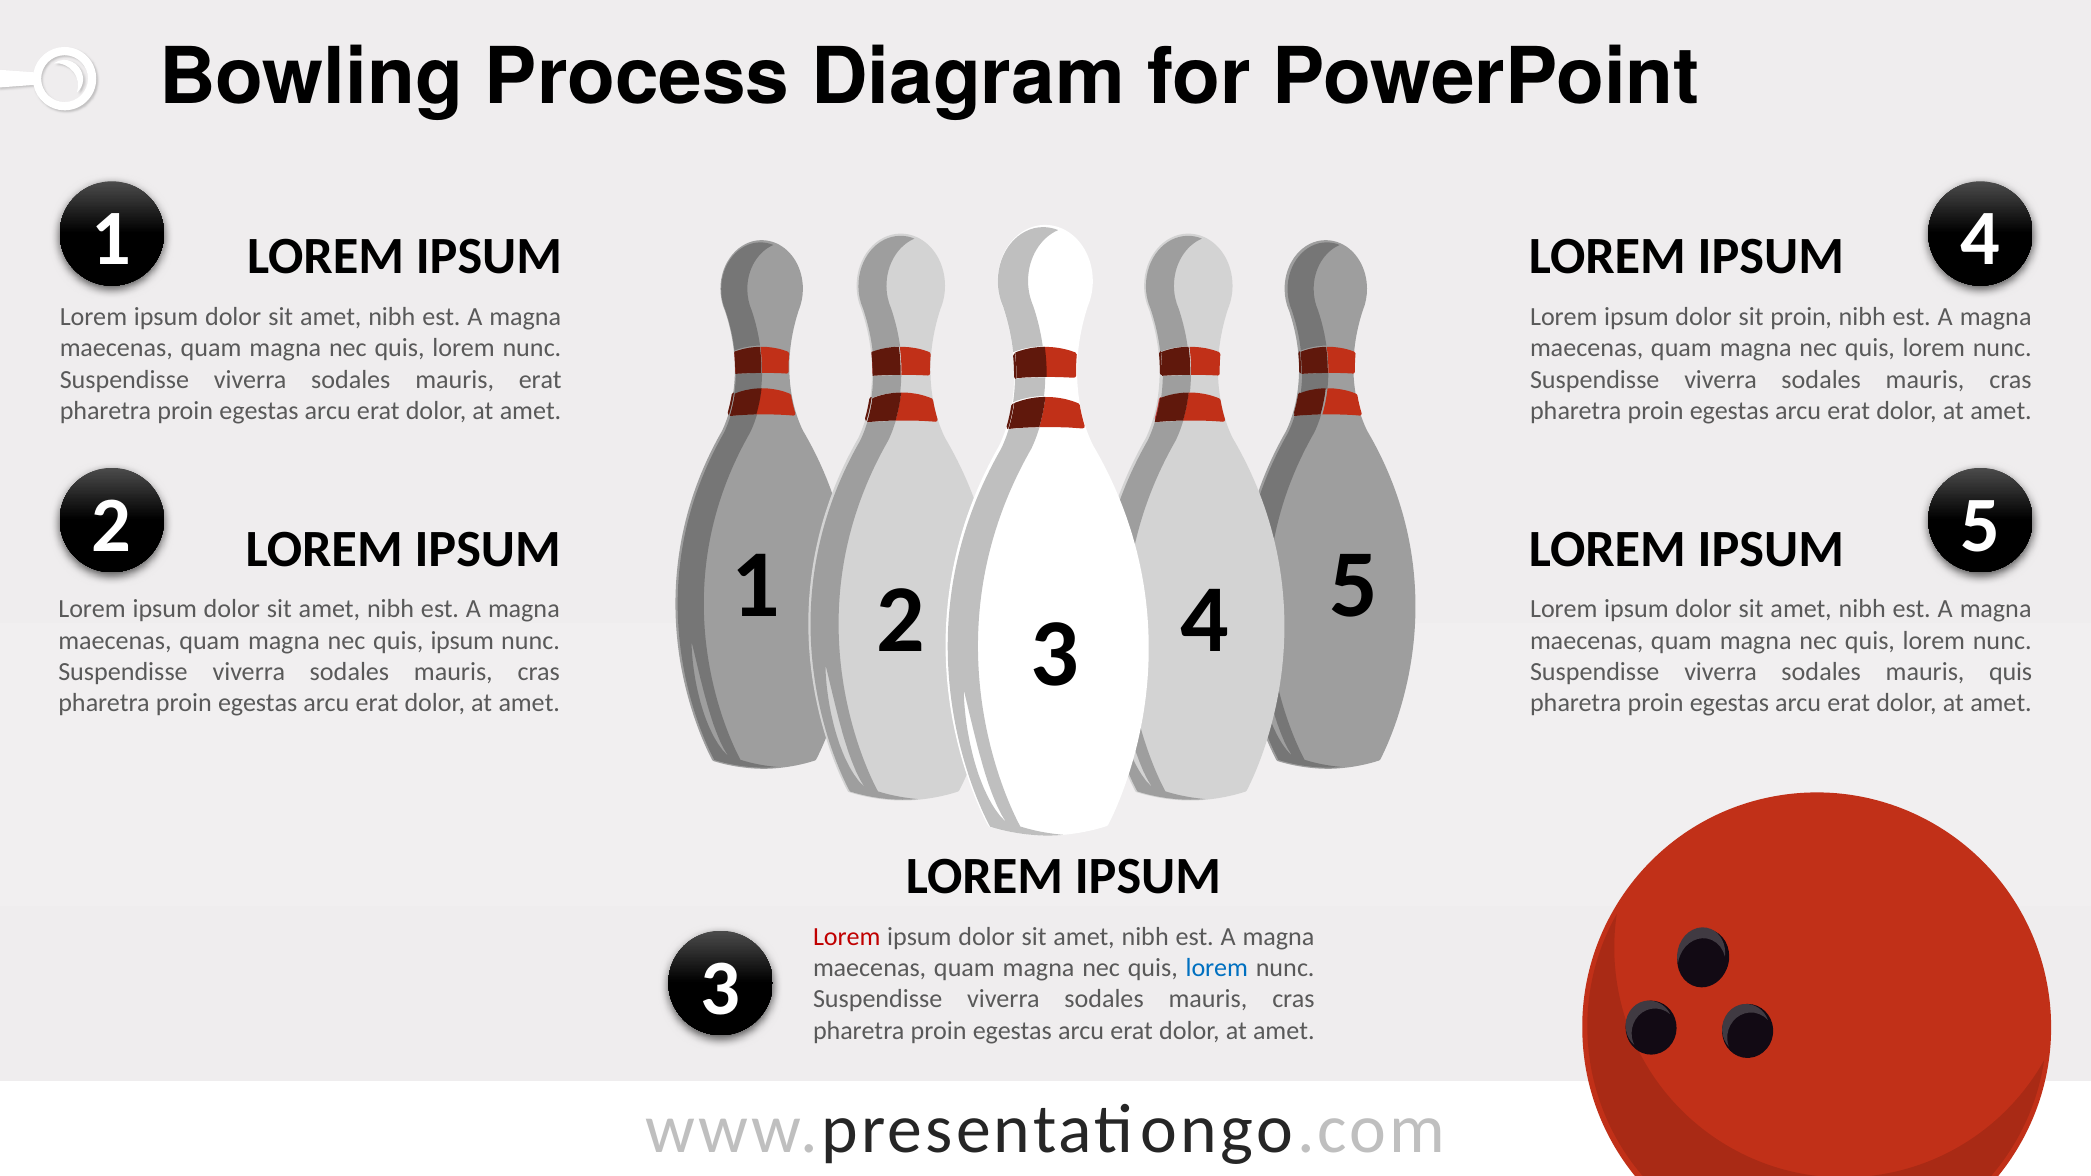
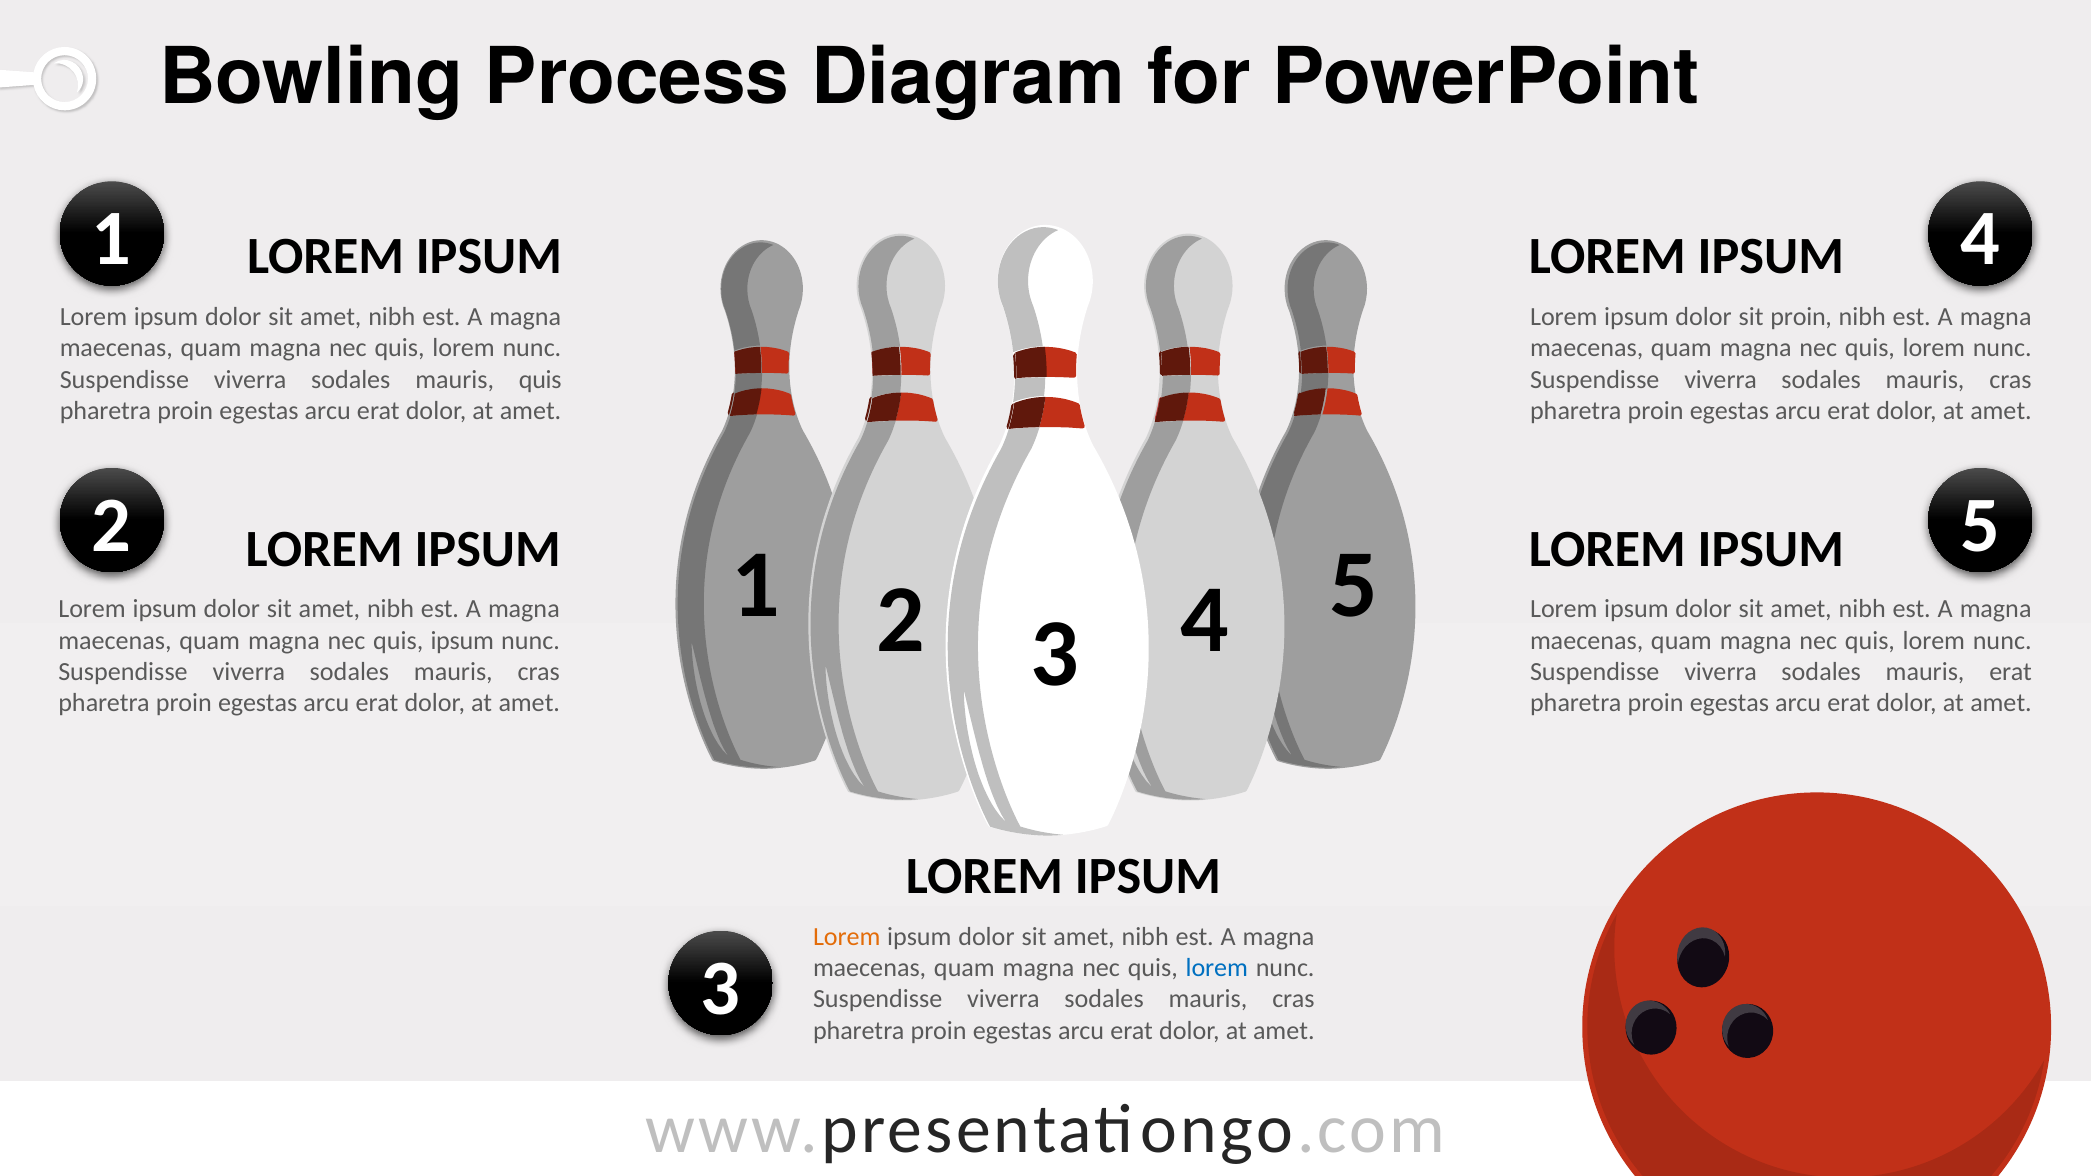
mauris erat: erat -> quis
mauris quis: quis -> erat
Lorem at (847, 937) colour: red -> orange
